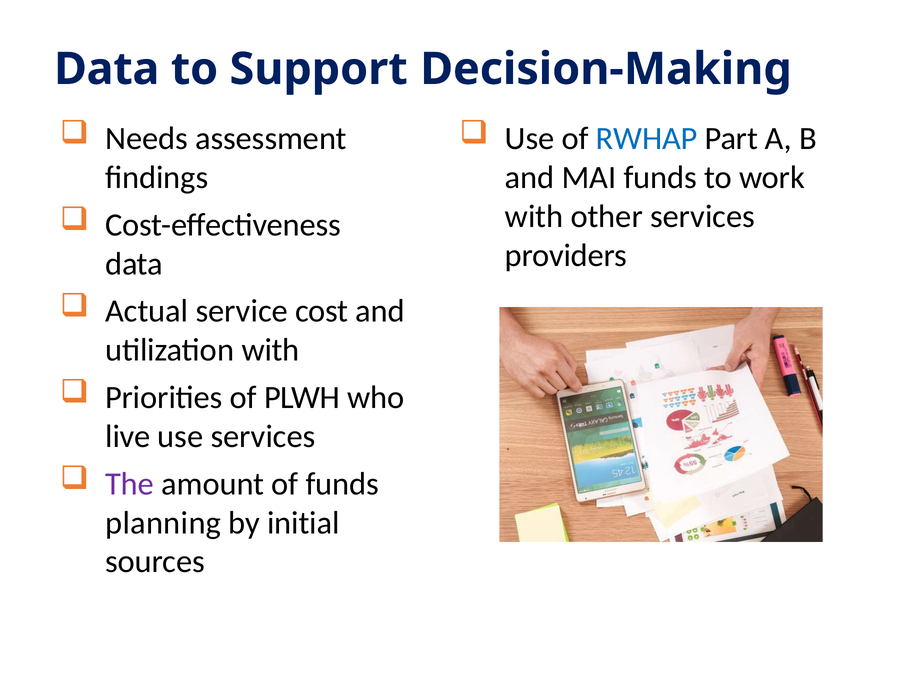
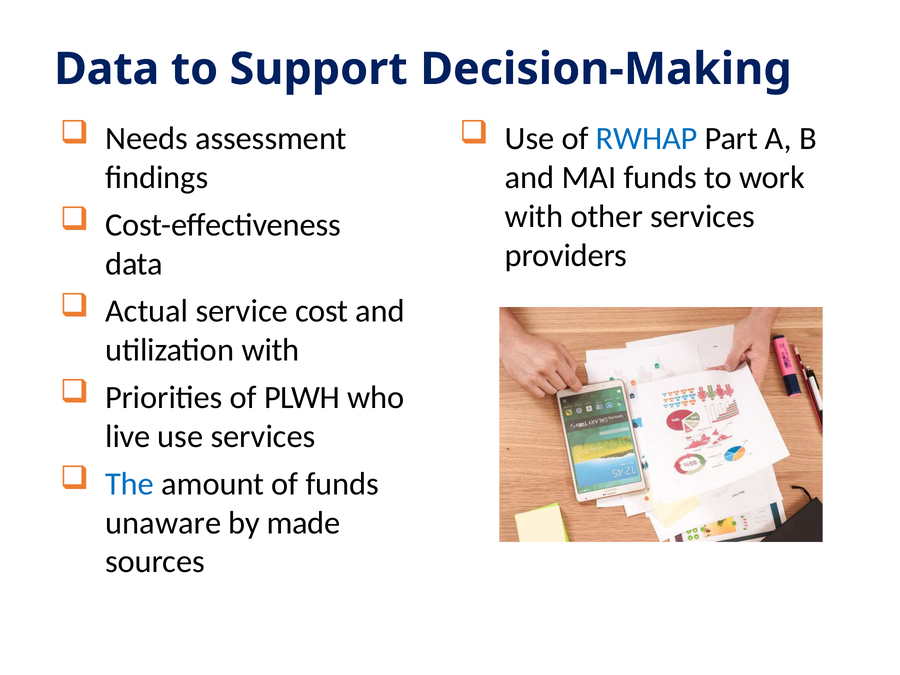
The colour: purple -> blue
planning: planning -> unaware
initial: initial -> made
